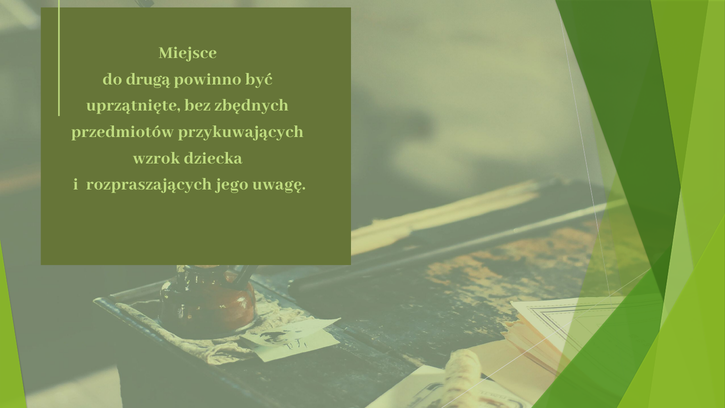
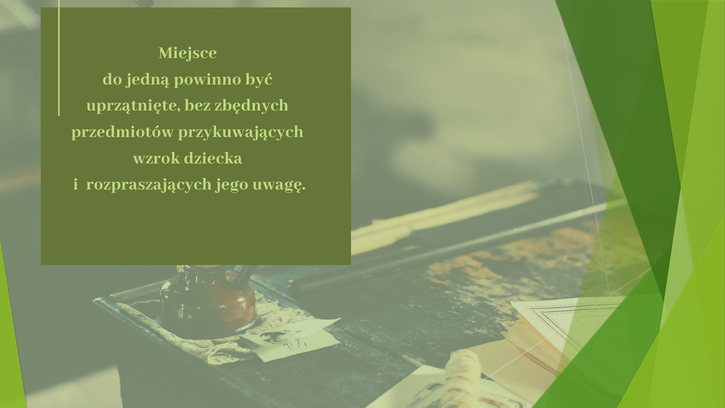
drugą: drugą -> jedną
